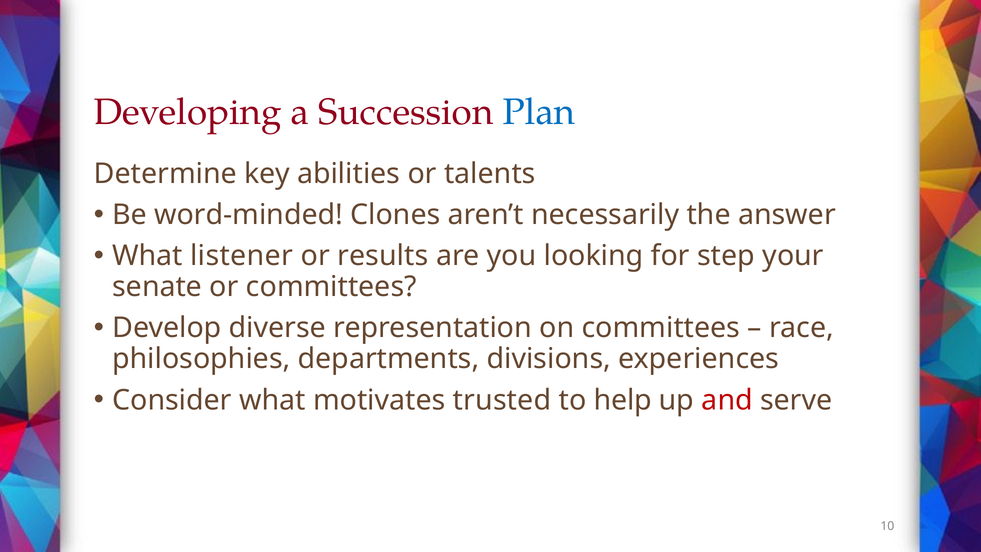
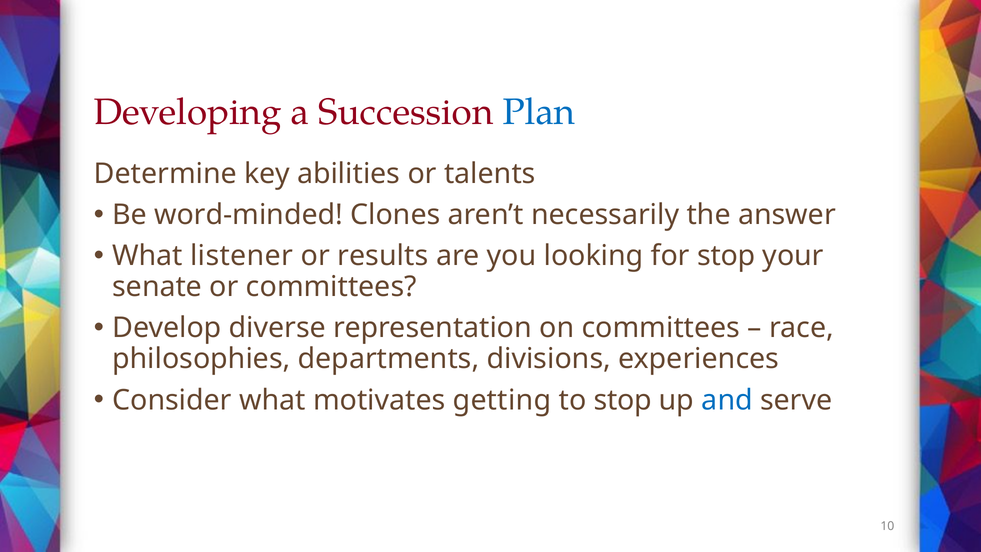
for step: step -> stop
trusted: trusted -> getting
to help: help -> stop
and colour: red -> blue
